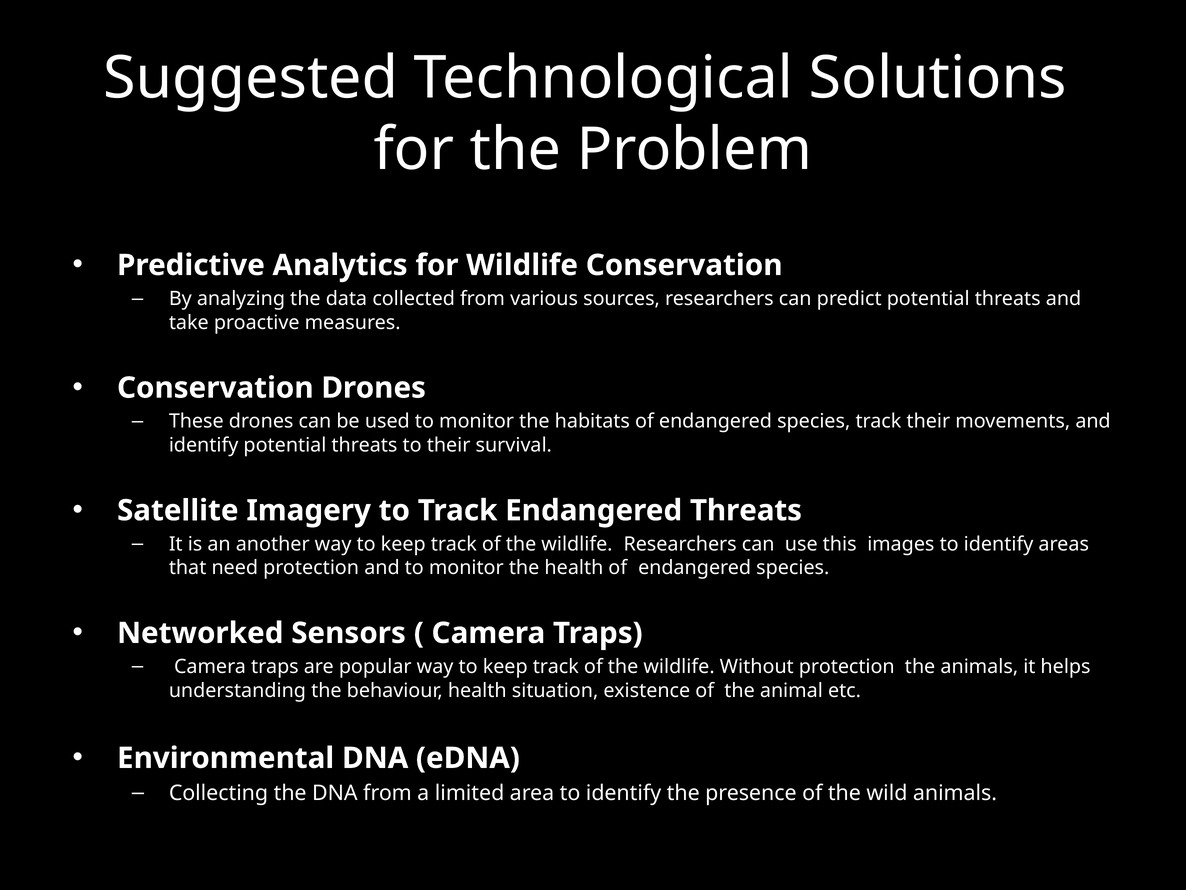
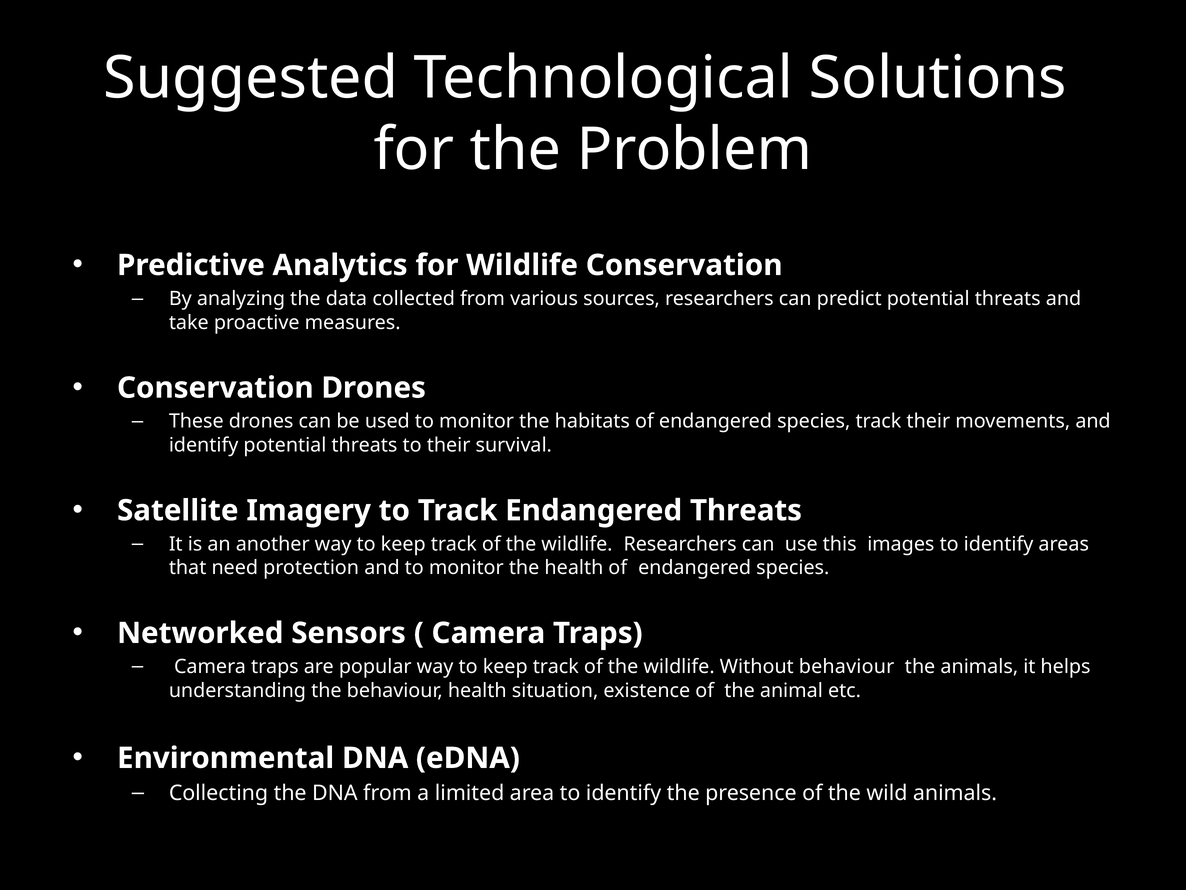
Without protection: protection -> behaviour
